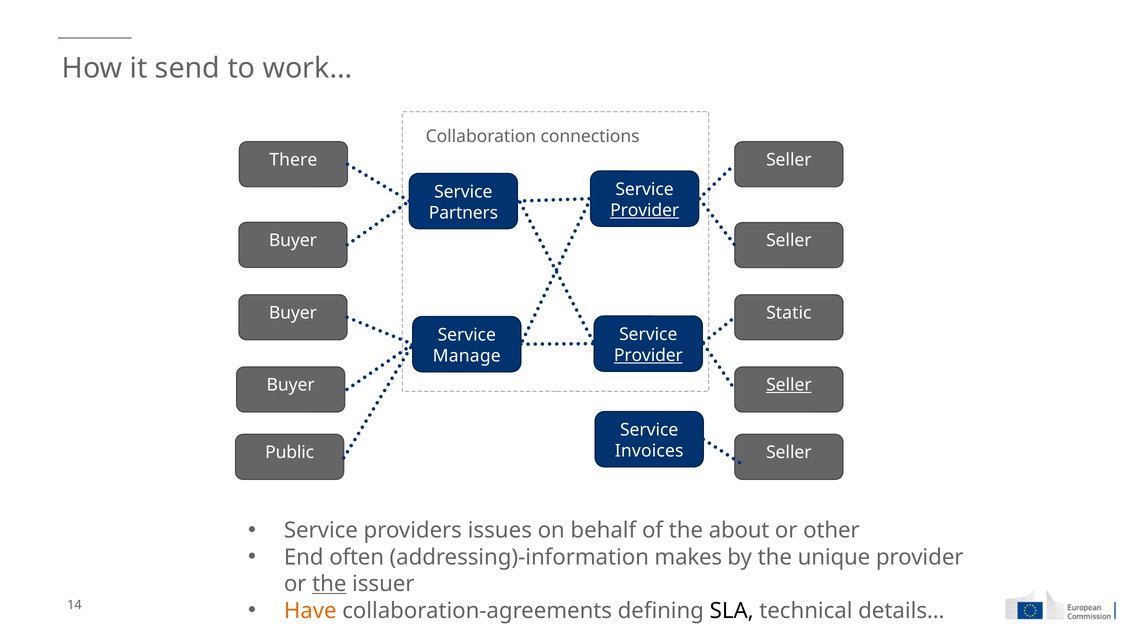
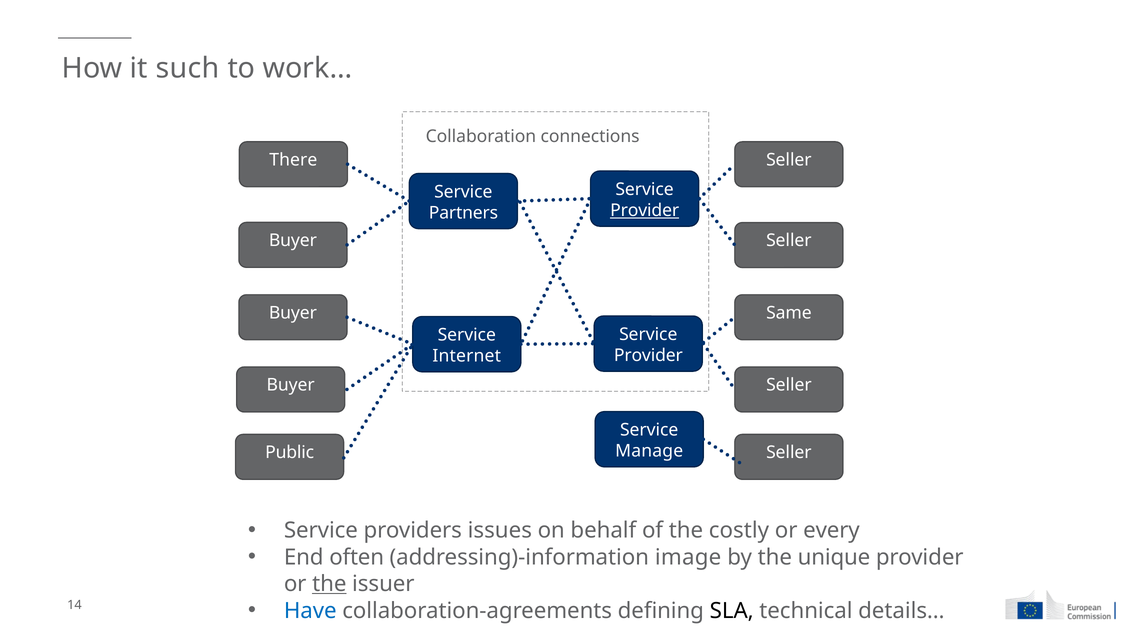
send: send -> such
Static: Static -> Same
Provider at (648, 355) underline: present -> none
Manage: Manage -> Internet
Seller at (789, 385) underline: present -> none
Invoices: Invoices -> Manage
about: about -> costly
other: other -> every
makes: makes -> image
Have colour: orange -> blue
